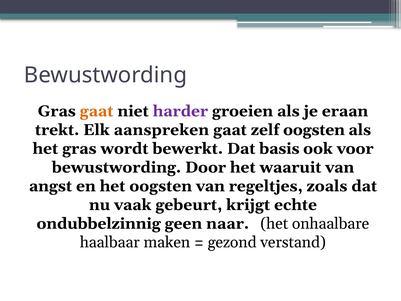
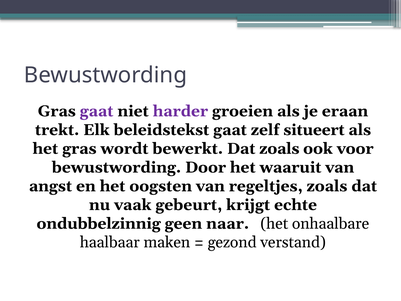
gaat at (97, 111) colour: orange -> purple
aanspreken: aanspreken -> beleidstekst
zelf oogsten: oogsten -> situeert
Dat basis: basis -> zoals
